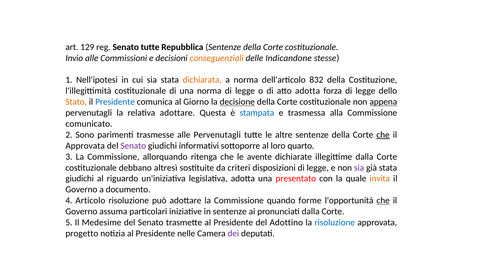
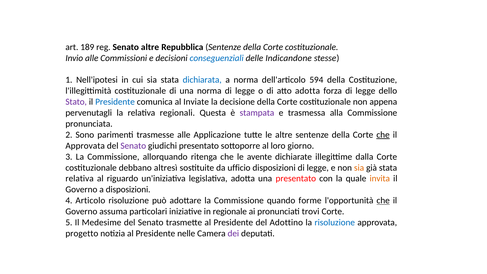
129: 129 -> 189
Senato tutte: tutte -> altre
conseguenziali colour: orange -> blue
dichiarata colour: orange -> blue
832: 832 -> 594
Stato colour: orange -> purple
Giorno: Giorno -> Inviate
decisione underline: present -> none
appena underline: present -> none
relativa adottare: adottare -> regionali
stampata colour: blue -> purple
comunicato: comunicato -> pronunciata
alle Pervenutagli: Pervenutagli -> Applicazione
giudichi informativi: informativi -> presentato
quarto: quarto -> giorno
criteri: criteri -> ufficio
sia at (359, 168) colour: purple -> orange
giudichi at (80, 179): giudichi -> relativa
a documento: documento -> disposizioni
in sentenze: sentenze -> regionale
pronunciati dalla: dalla -> trovi
